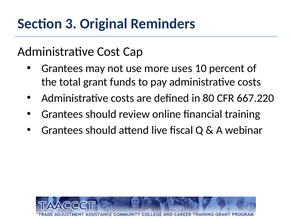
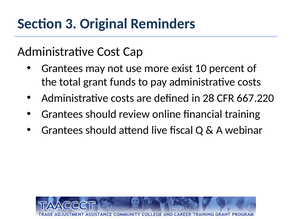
uses: uses -> exist
80: 80 -> 28
